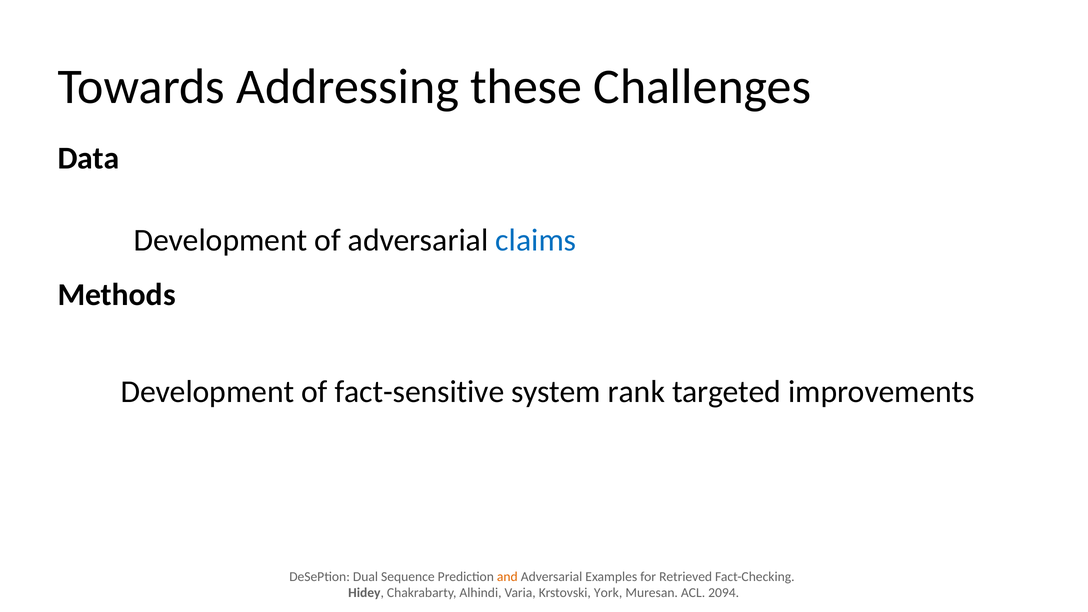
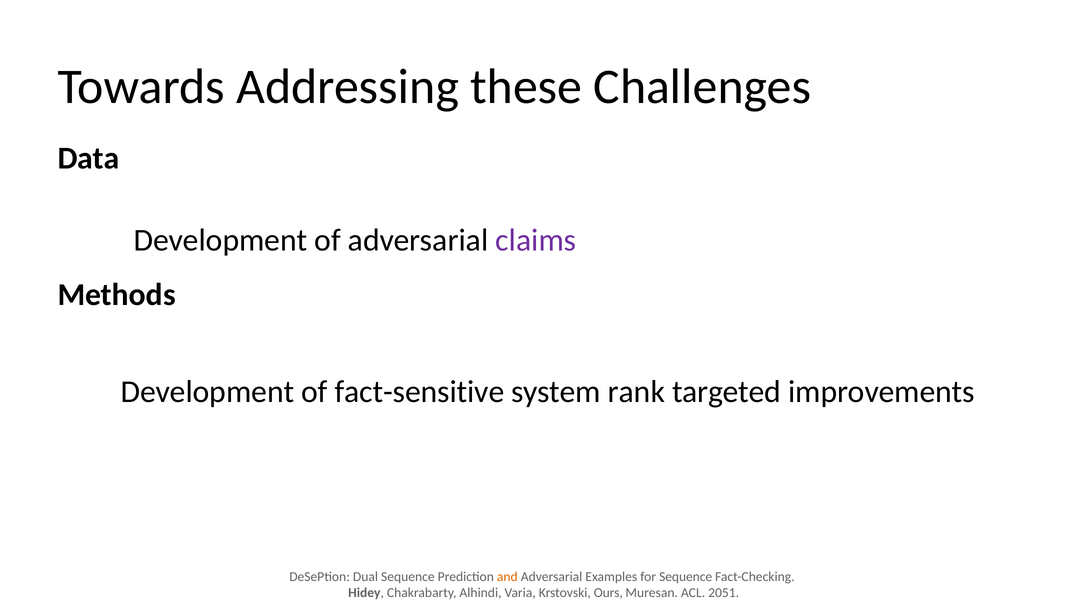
claims colour: blue -> purple
for Retrieved: Retrieved -> Sequence
York: York -> Ours
2094: 2094 -> 2051
